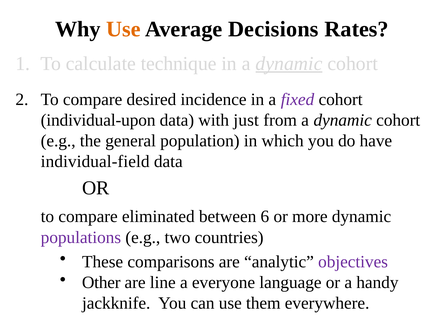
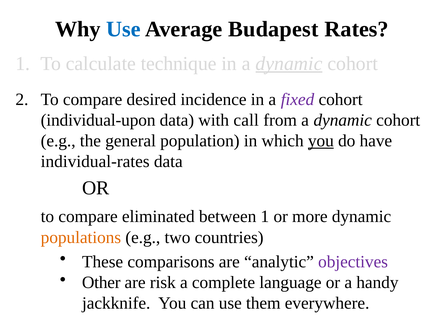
Use at (124, 29) colour: orange -> blue
Decisions: Decisions -> Budapest
just: just -> call
you at (321, 141) underline: none -> present
individual-field: individual-field -> individual-rates
between 6: 6 -> 1
populations colour: purple -> orange
line: line -> risk
everyone: everyone -> complete
